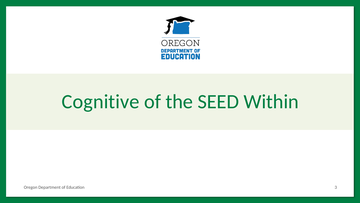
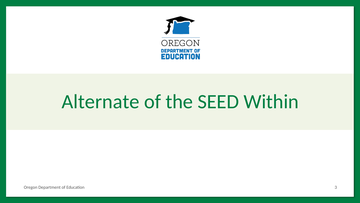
Cognitive: Cognitive -> Alternate
